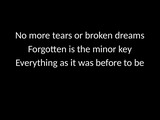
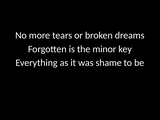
before: before -> shame
